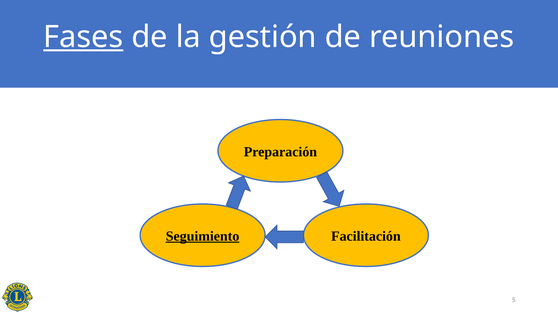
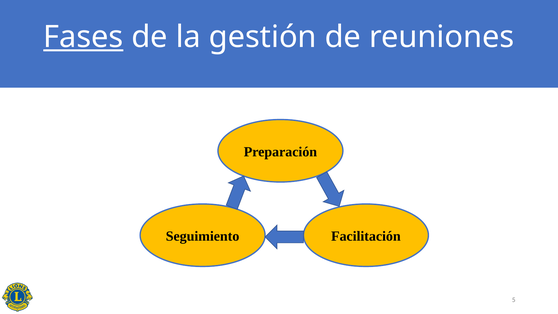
Seguimiento underline: present -> none
